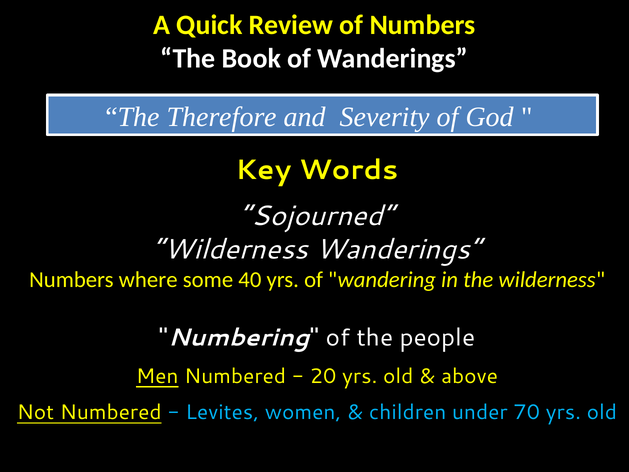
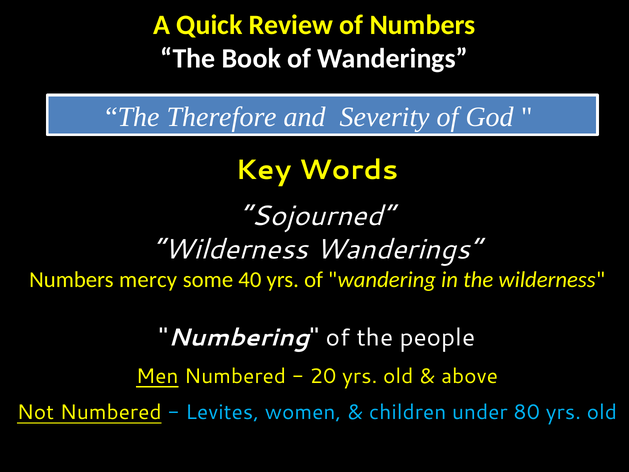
where: where -> mercy
70: 70 -> 80
